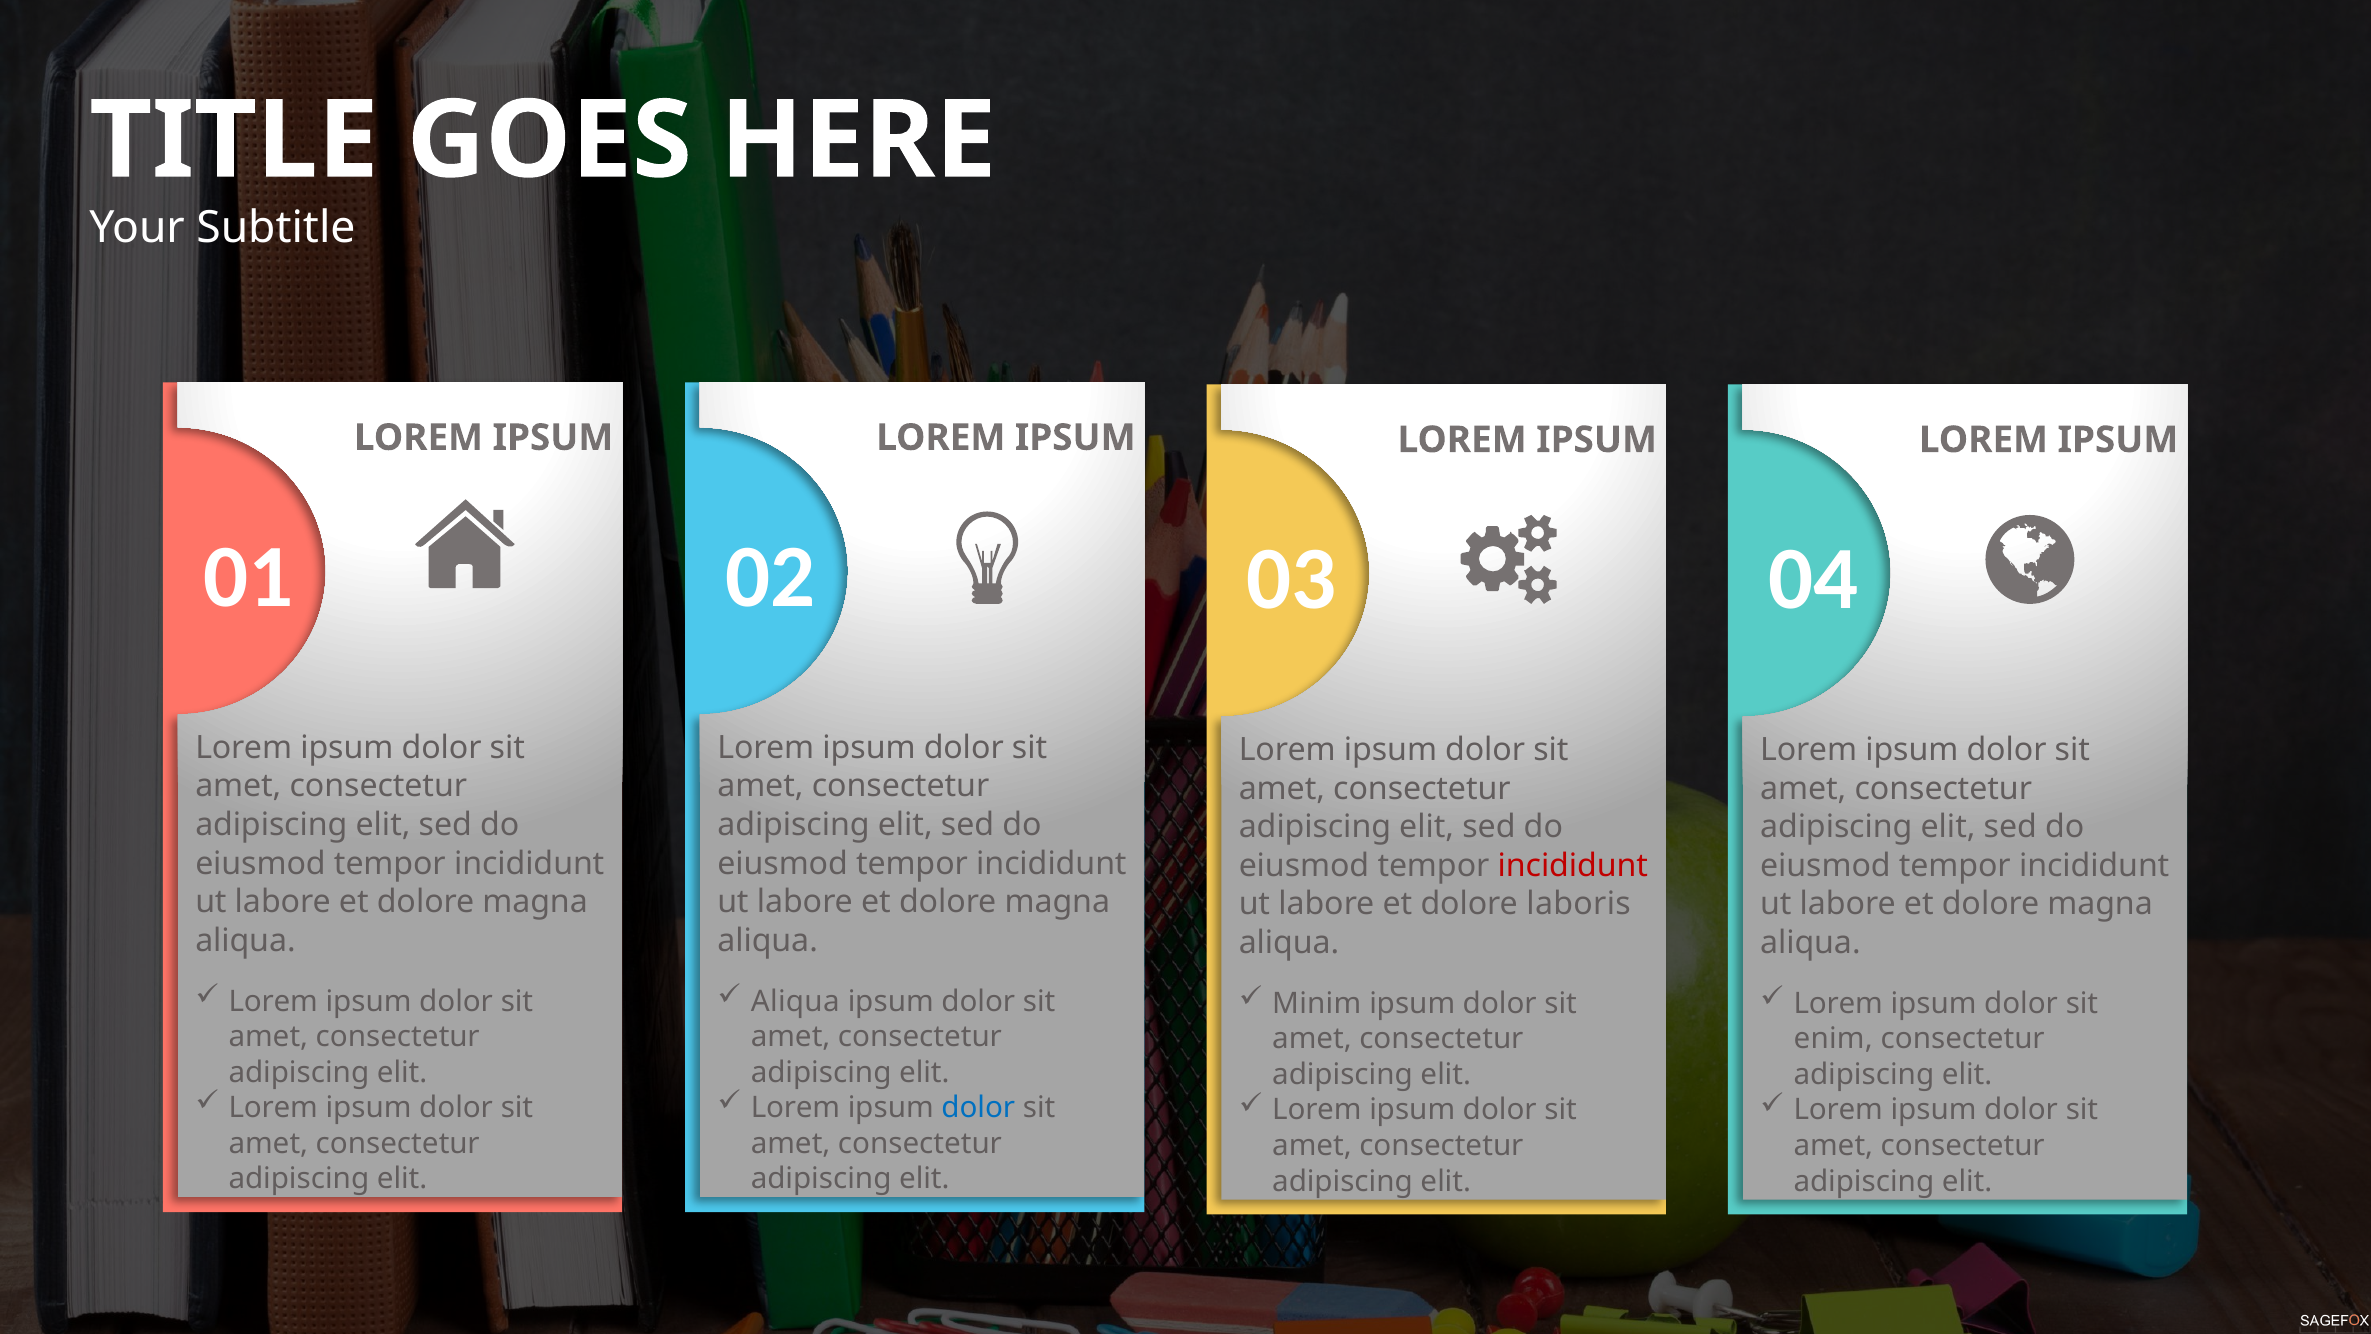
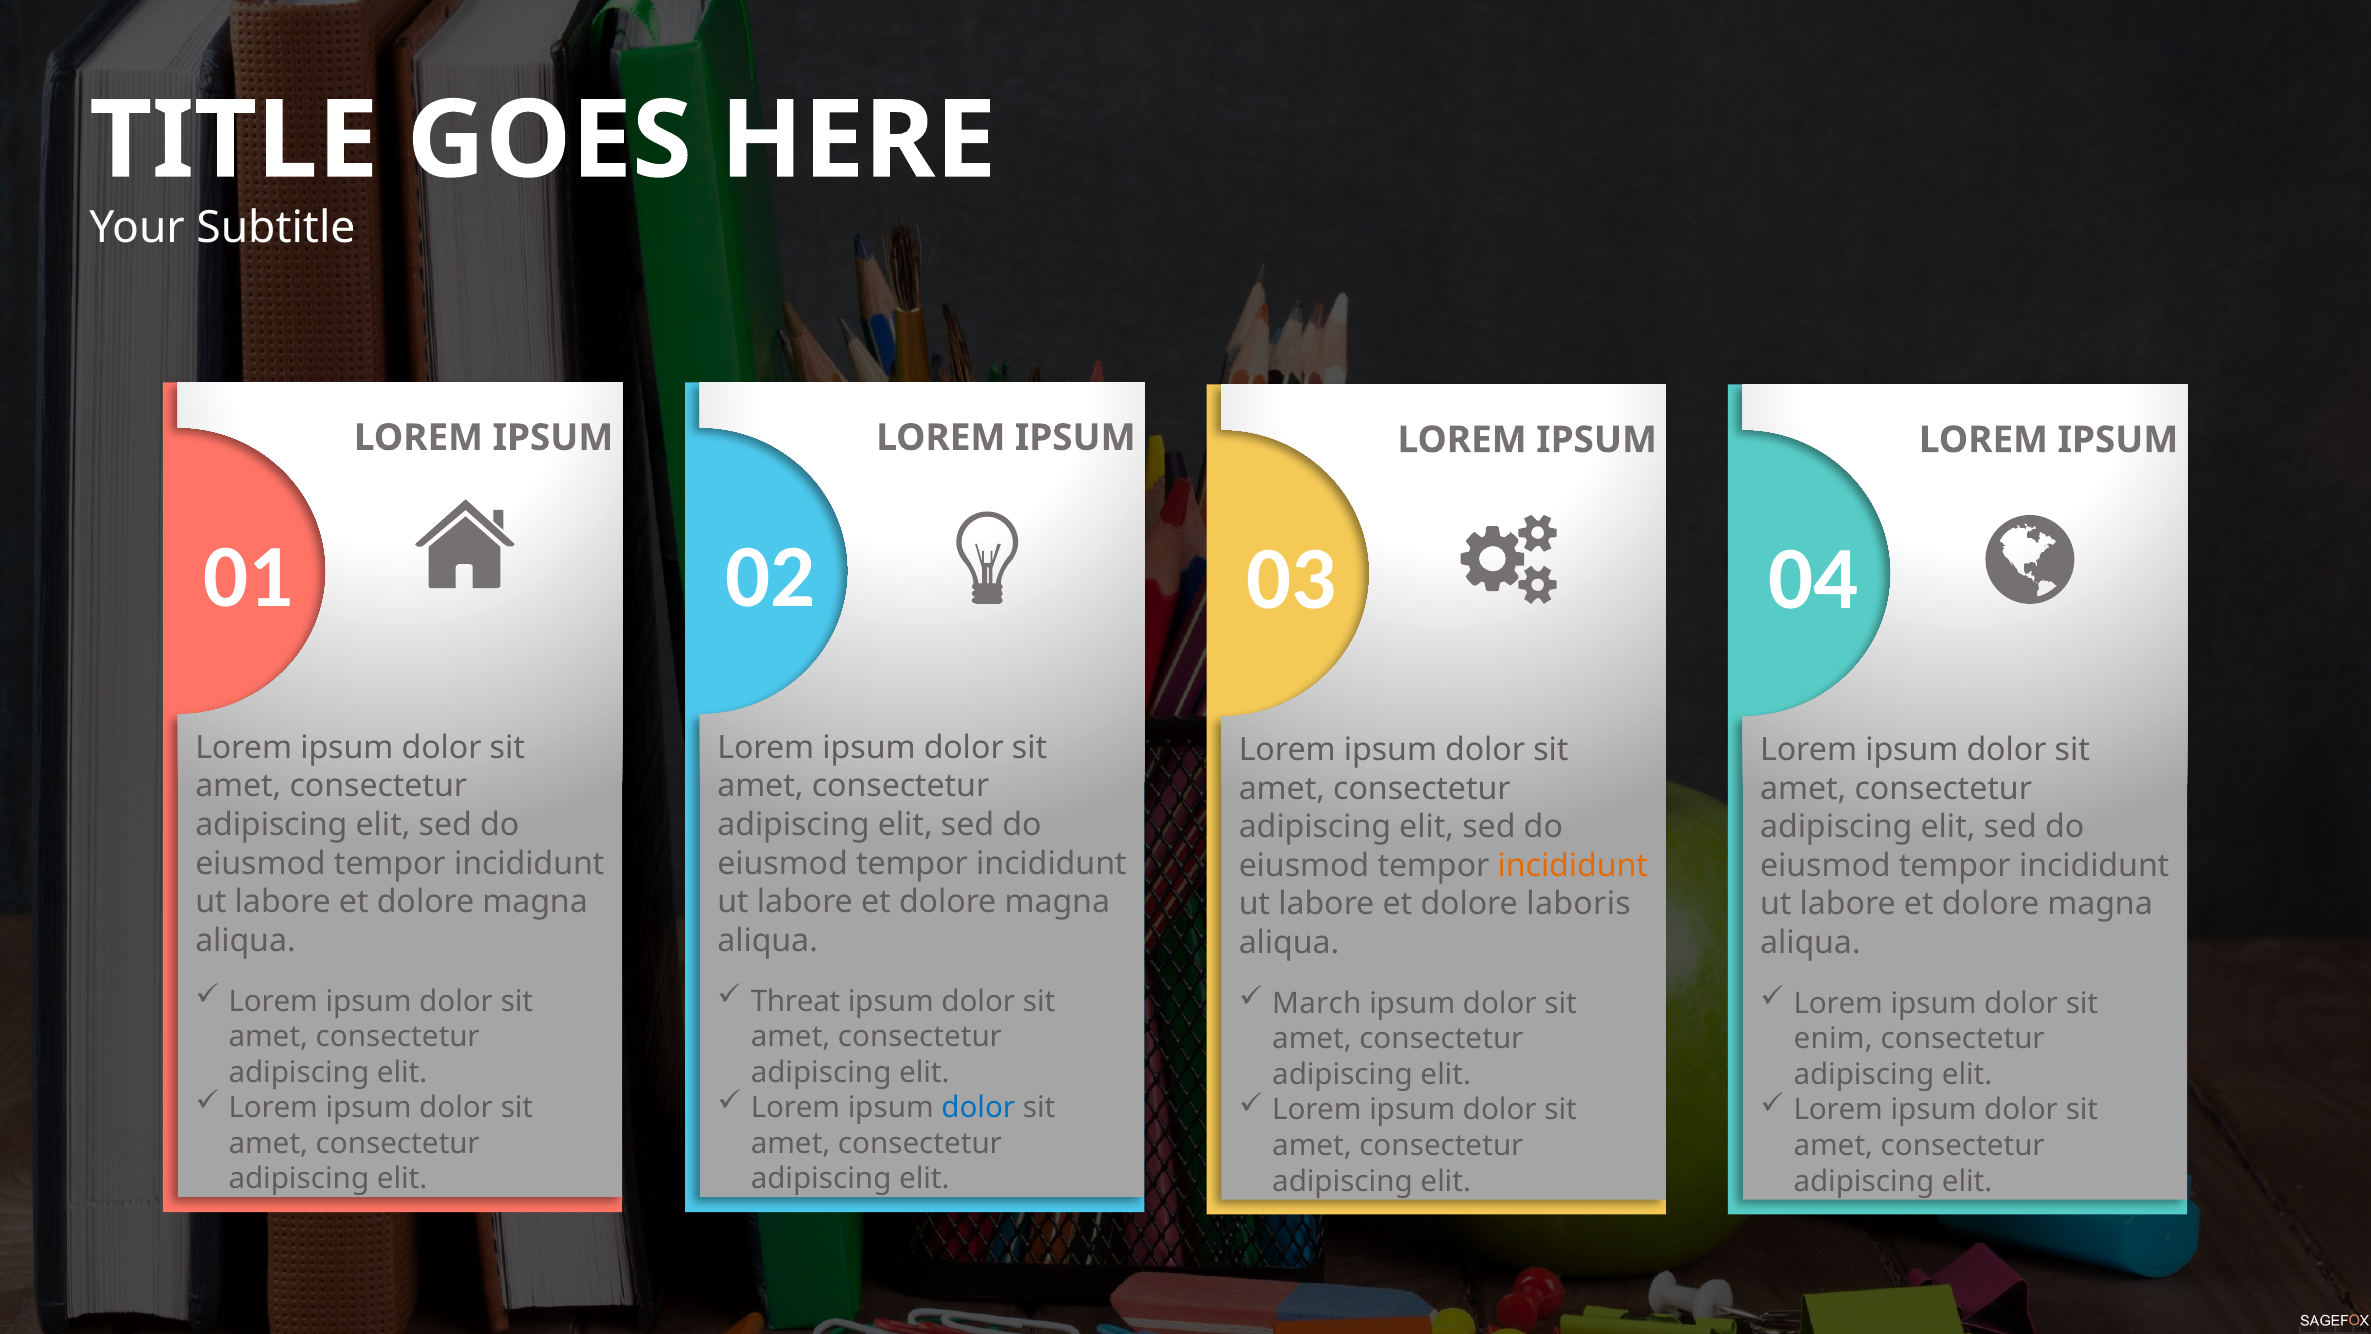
incididunt at (1573, 866) colour: red -> orange
Aliqua at (795, 1001): Aliqua -> Threat
Minim: Minim -> March
